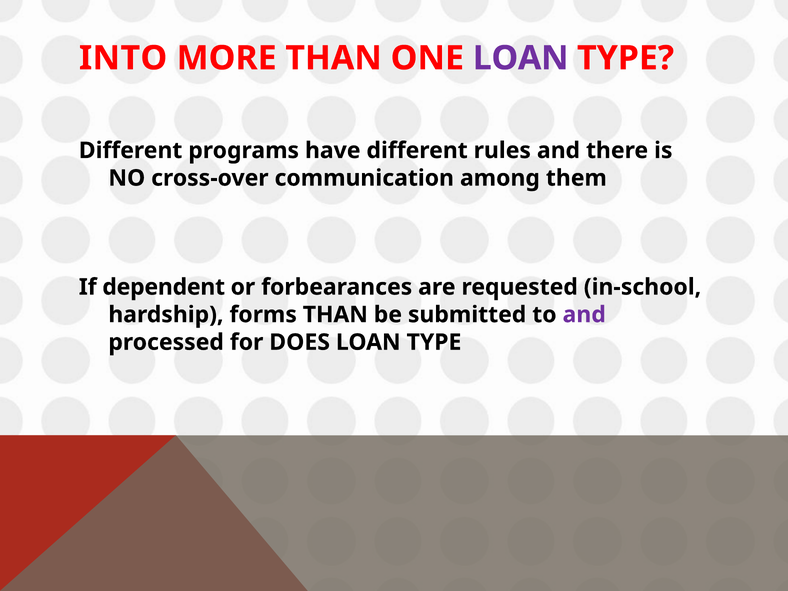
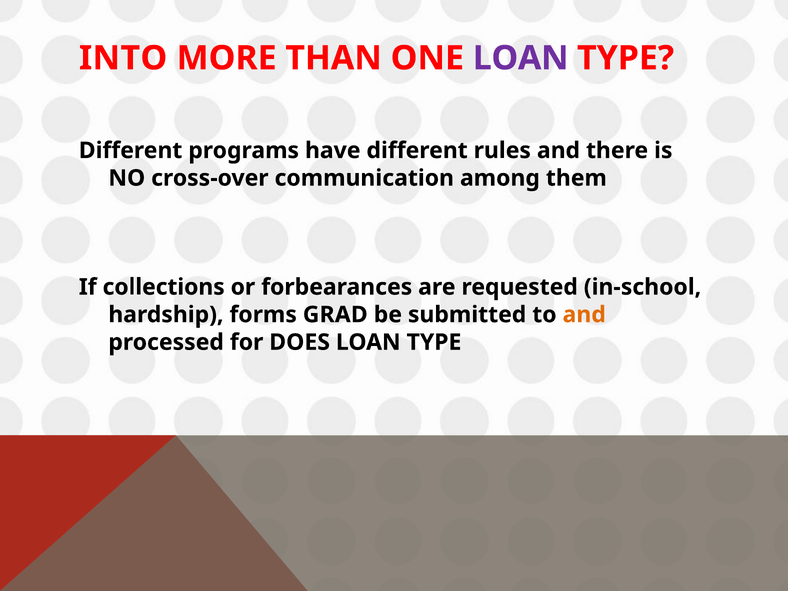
dependent: dependent -> collections
forms THAN: THAN -> GRAD
and at (584, 315) colour: purple -> orange
